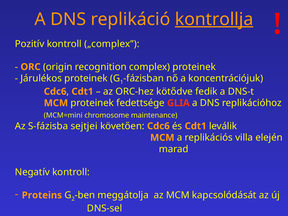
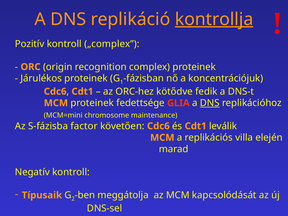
DNS at (210, 103) underline: none -> present
sejtjei: sejtjei -> factor
Proteins: Proteins -> Típusaik
